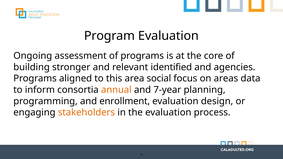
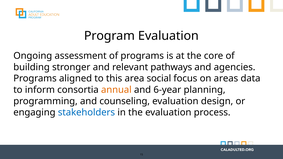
identified: identified -> pathways
7-year: 7-year -> 6-year
enrollment: enrollment -> counseling
stakeholders colour: orange -> blue
